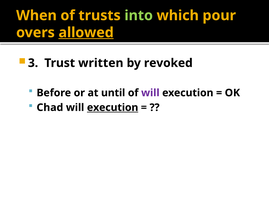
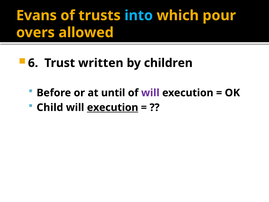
When: When -> Evans
into colour: light green -> light blue
allowed underline: present -> none
3: 3 -> 6
revoked: revoked -> children
Chad: Chad -> Child
